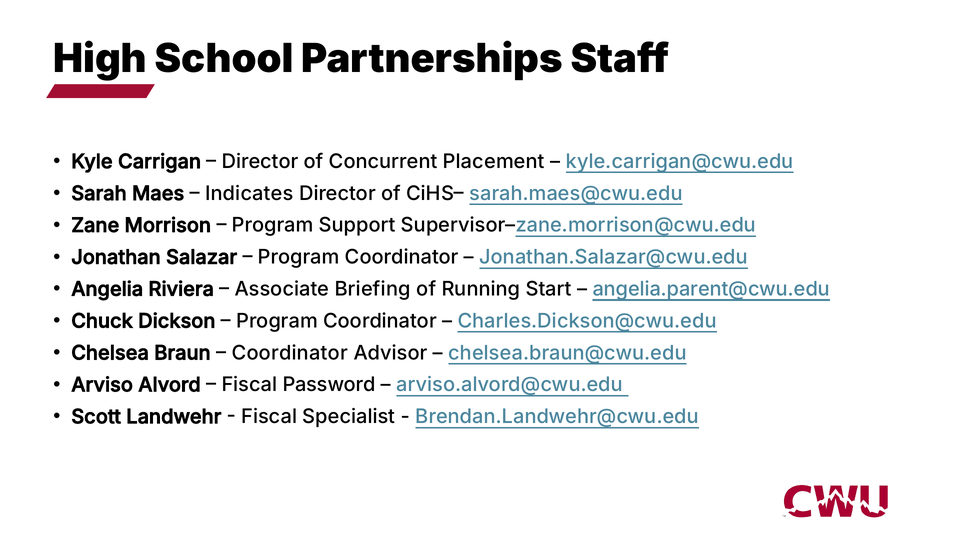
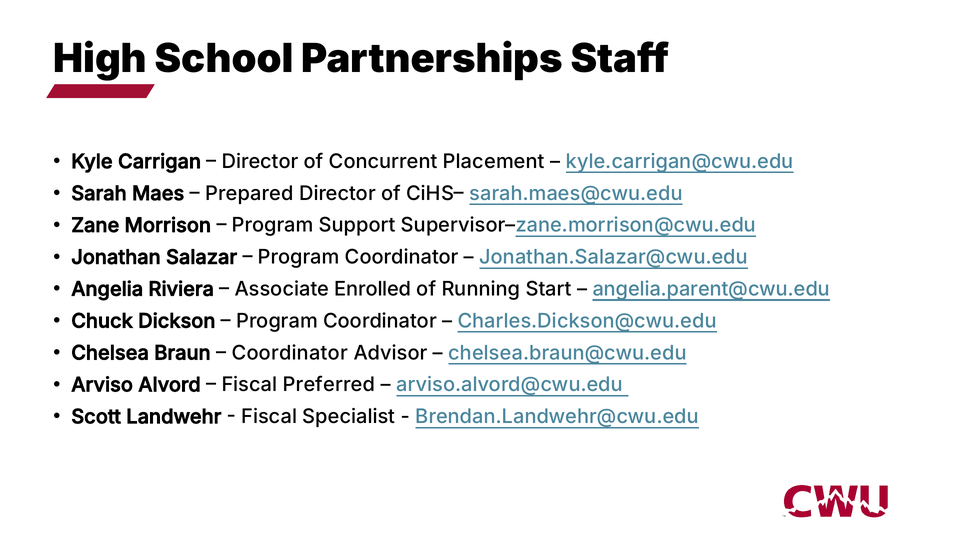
Indicates: Indicates -> Prepared
Briefing: Briefing -> Enrolled
Password: Password -> Preferred
